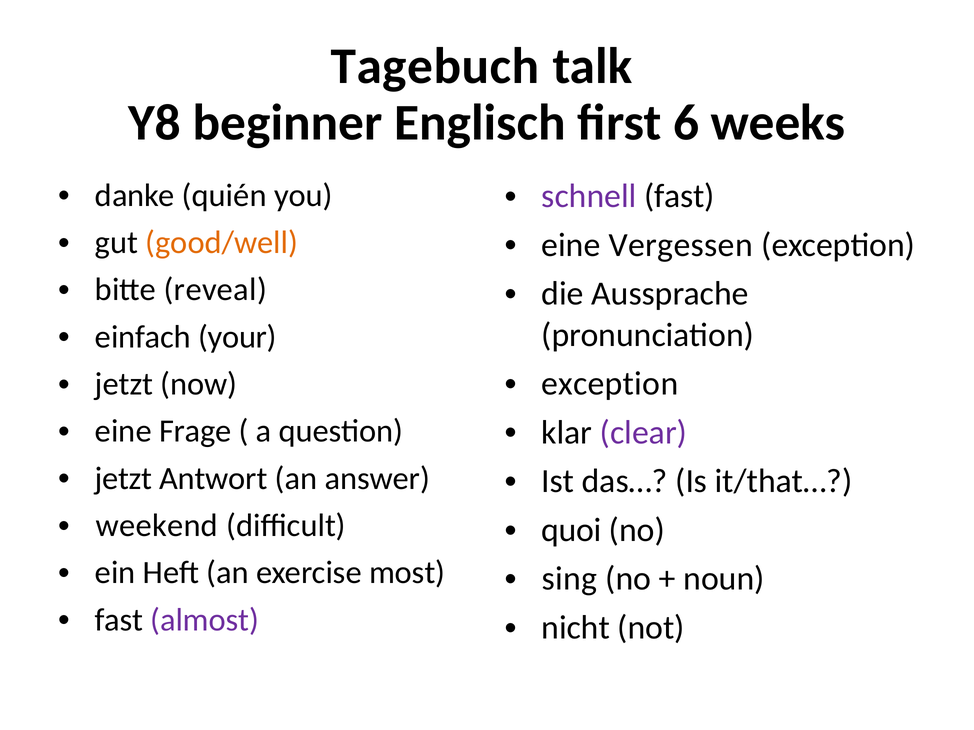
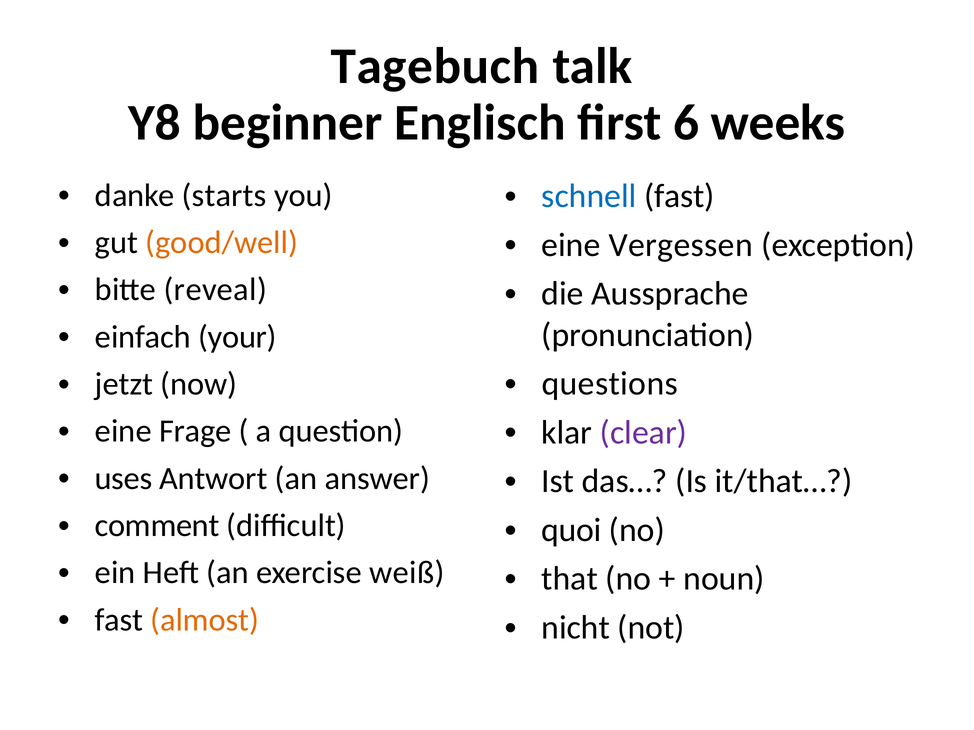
quién: quién -> starts
schnell colour: purple -> blue
exception at (610, 384): exception -> questions
jetzt at (123, 479): jetzt -> uses
weekend: weekend -> comment
most: most -> weiß
sing: sing -> that
almost colour: purple -> orange
